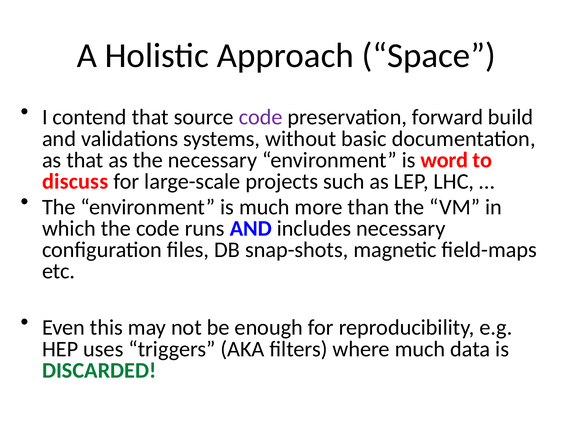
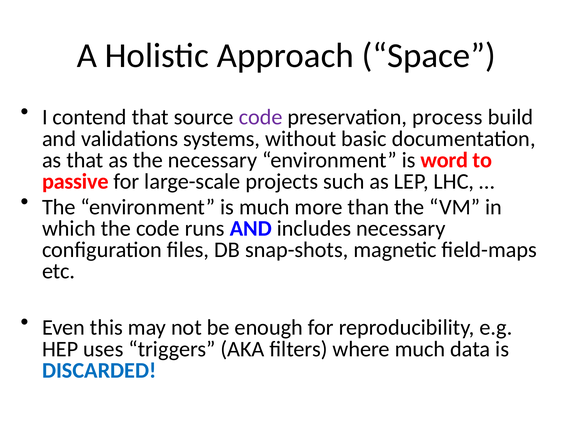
forward: forward -> process
discuss: discuss -> passive
DISCARDED colour: green -> blue
